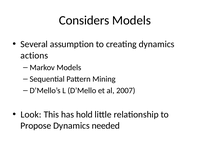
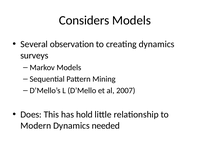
assumption: assumption -> observation
actions: actions -> surveys
Look: Look -> Does
Propose: Propose -> Modern
